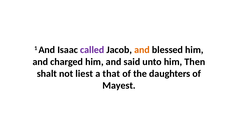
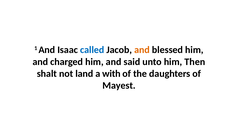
called colour: purple -> blue
liest: liest -> land
that: that -> with
